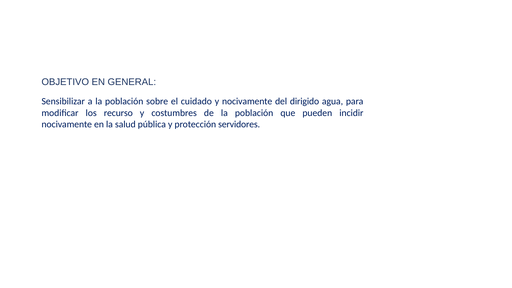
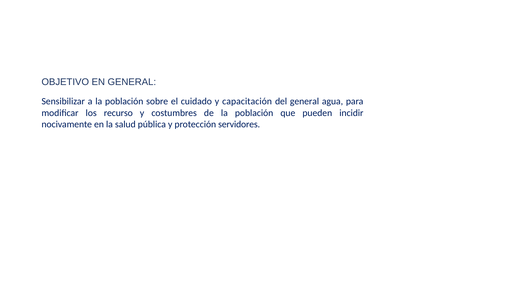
y nocivamente: nocivamente -> capacitación
del dirigido: dirigido -> general
